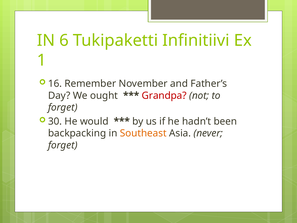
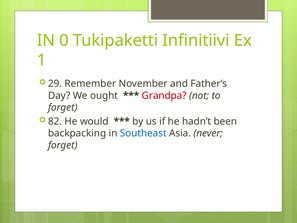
6: 6 -> 0
16: 16 -> 29
30: 30 -> 82
Southeast colour: orange -> blue
